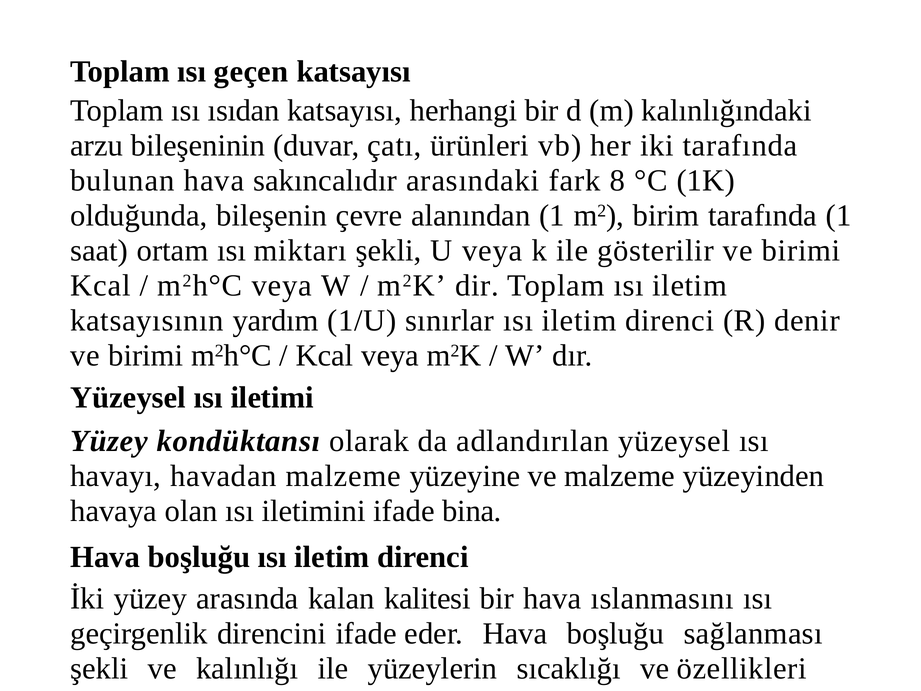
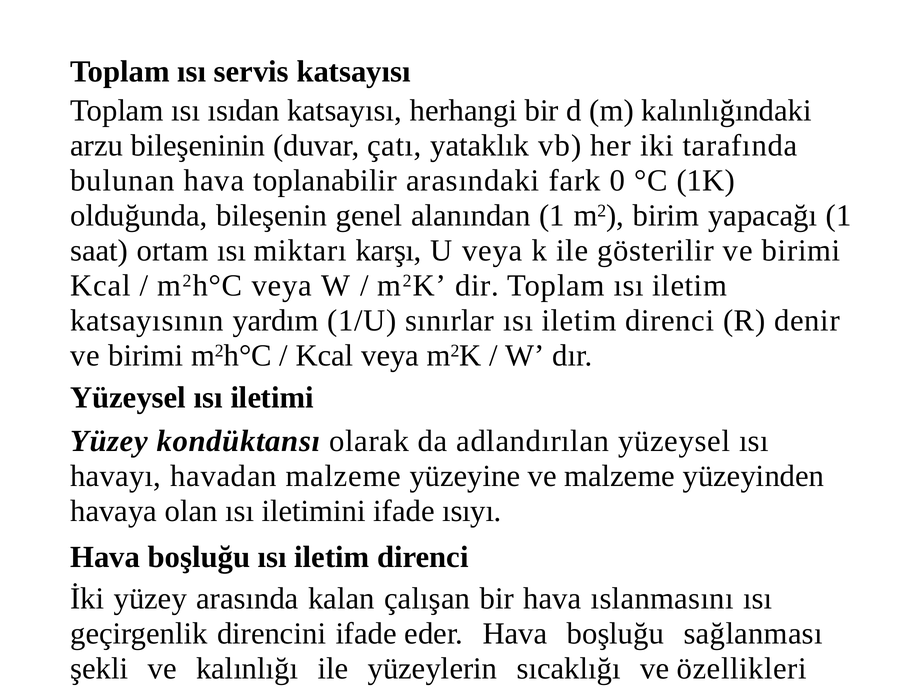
geçen: geçen -> servis
ürünleri: ürünleri -> yataklık
sakıncalıdır: sakıncalıdır -> toplanabilir
8: 8 -> 0
çevre: çevre -> genel
birim tarafında: tarafında -> yapacağı
miktarı şekli: şekli -> karşı
bina: bina -> ısıyı
kalitesi: kalitesi -> çalışan
